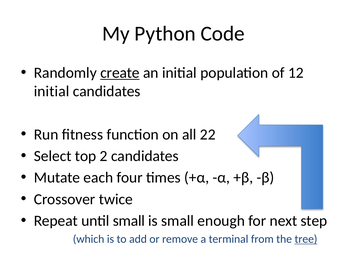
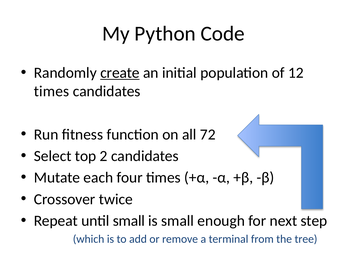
initial at (52, 91): initial -> times
22: 22 -> 72
tree underline: present -> none
